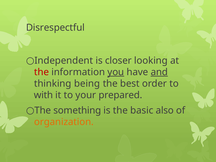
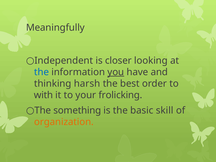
Disrespectful: Disrespectful -> Meaningfully
the at (42, 72) colour: red -> blue
and underline: present -> none
being: being -> harsh
prepared: prepared -> frolicking
also: also -> skill
